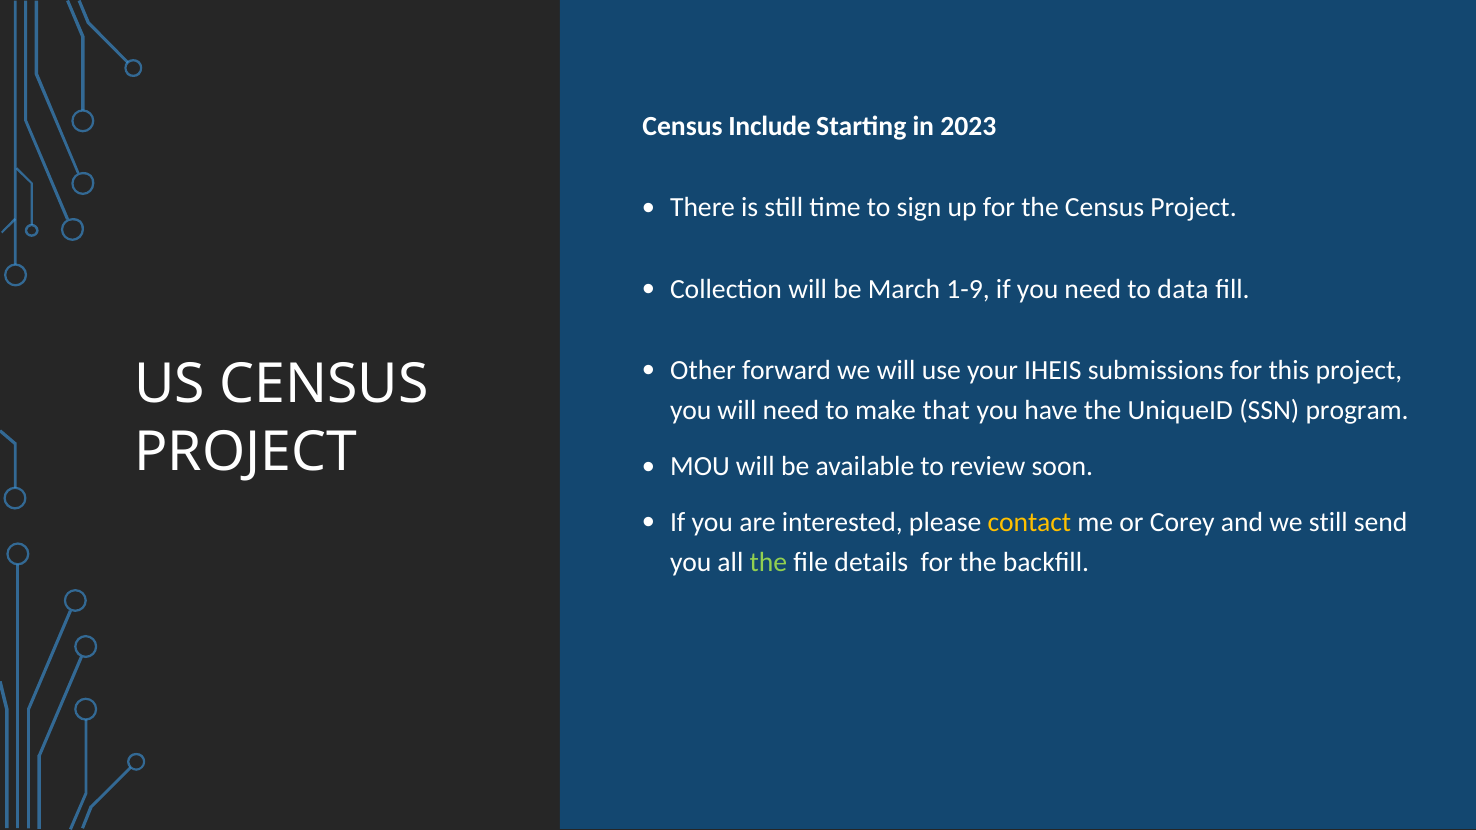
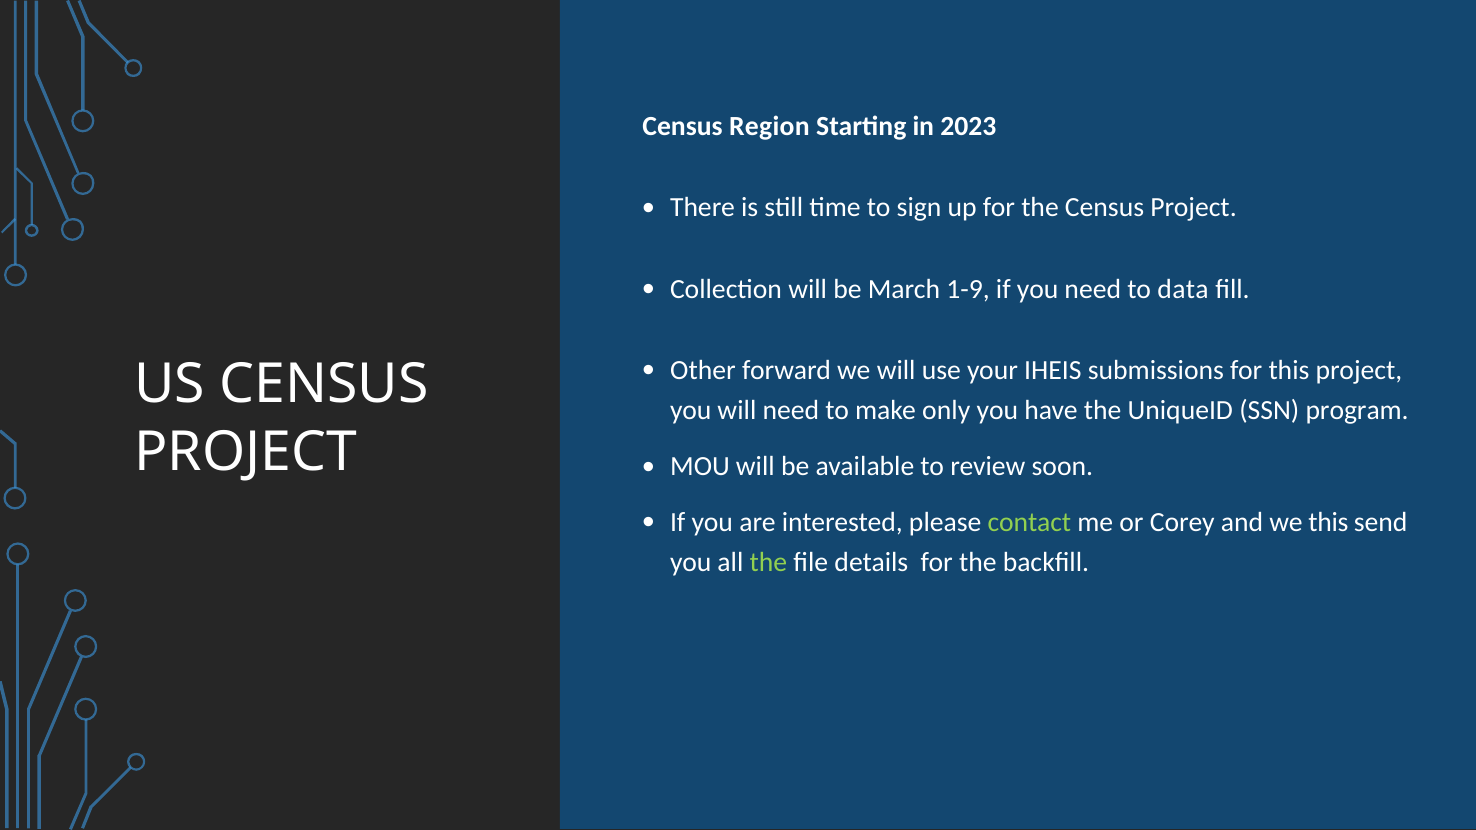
Include: Include -> Region
that: that -> only
contact colour: yellow -> light green
we still: still -> this
